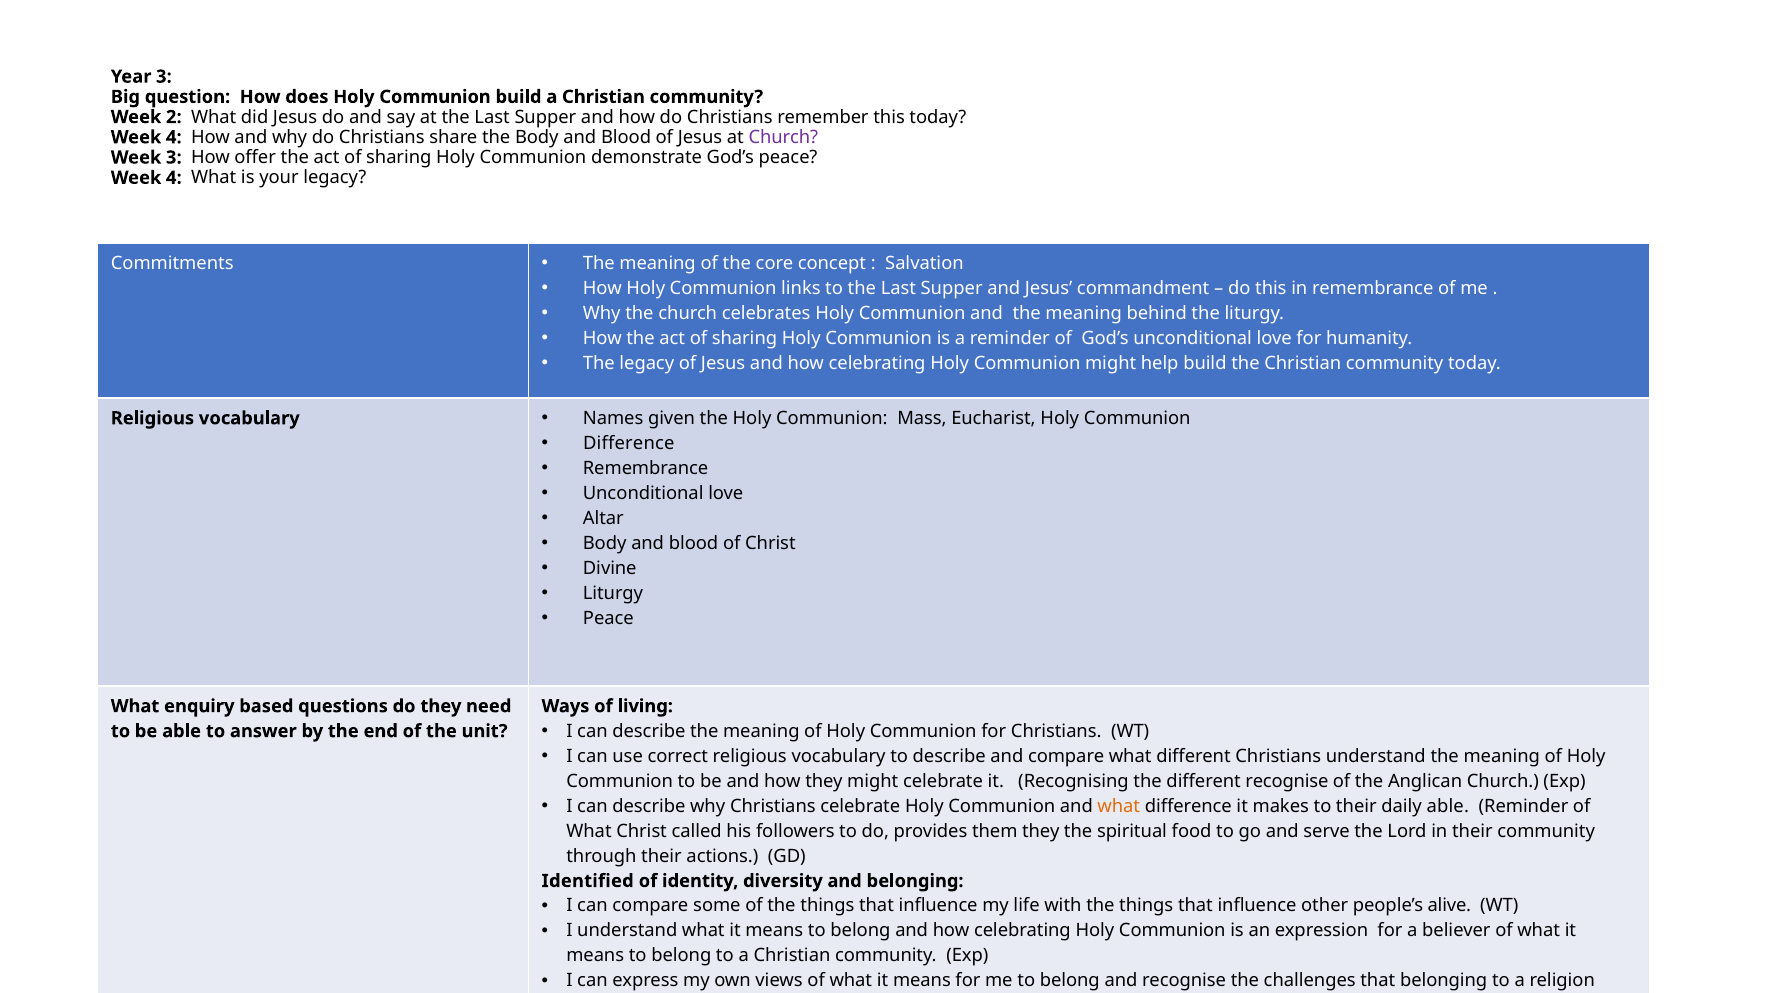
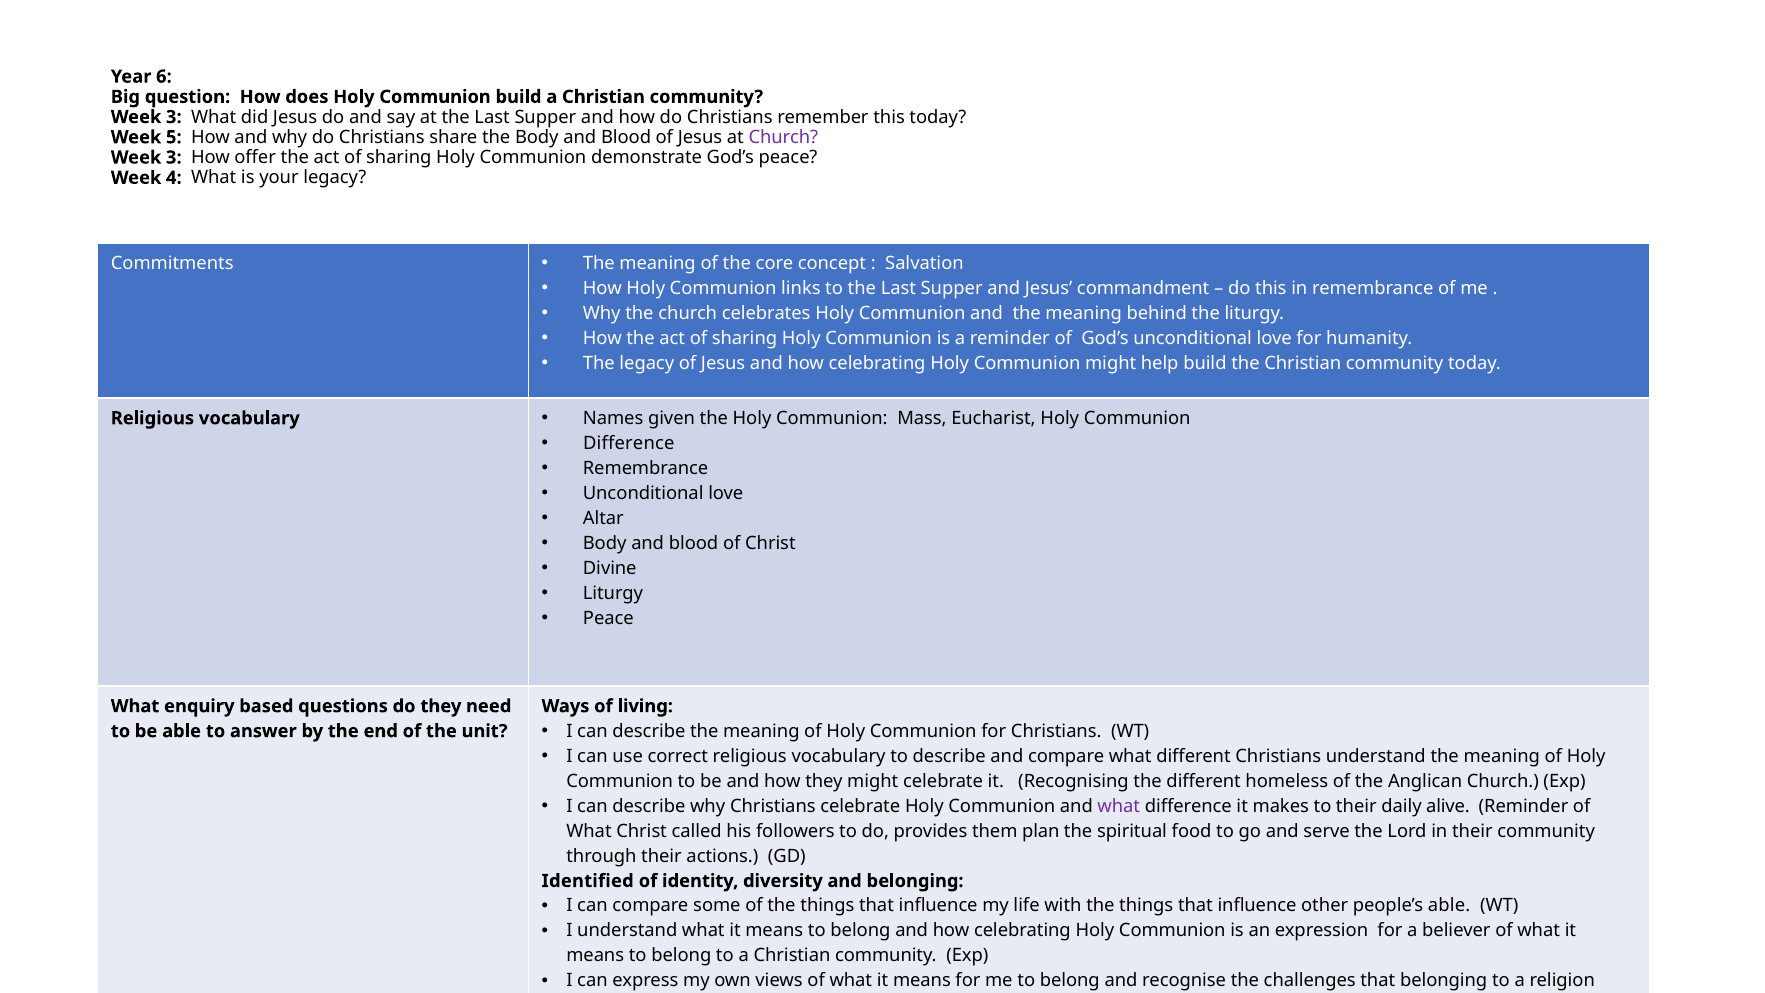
Year 3: 3 -> 6
2 at (174, 117): 2 -> 3
4 at (174, 137): 4 -> 5
different recognise: recognise -> homeless
what at (1119, 806) colour: orange -> purple
daily able: able -> alive
them they: they -> plan
people’s alive: alive -> able
